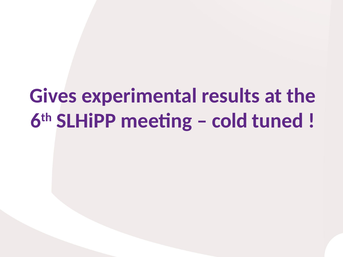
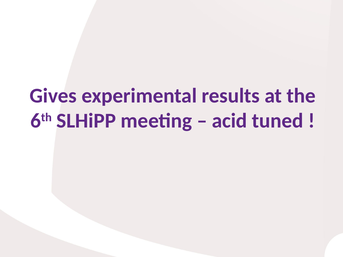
cold: cold -> acid
